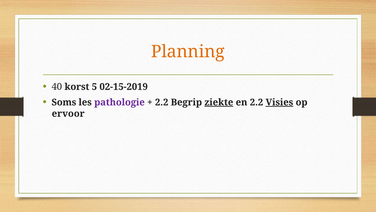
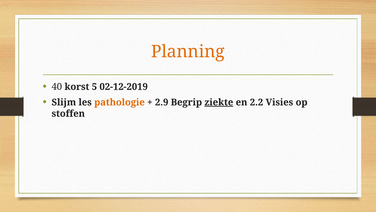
02-15-2019: 02-15-2019 -> 02-12-2019
Soms: Soms -> Slijm
pathologie colour: purple -> orange
2.2 at (162, 102): 2.2 -> 2.9
Visies underline: present -> none
ervoor: ervoor -> stoffen
